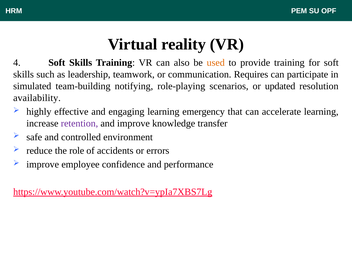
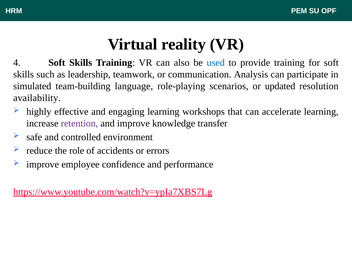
used colour: orange -> blue
Requires: Requires -> Analysis
notifying: notifying -> language
emergency: emergency -> workshops
